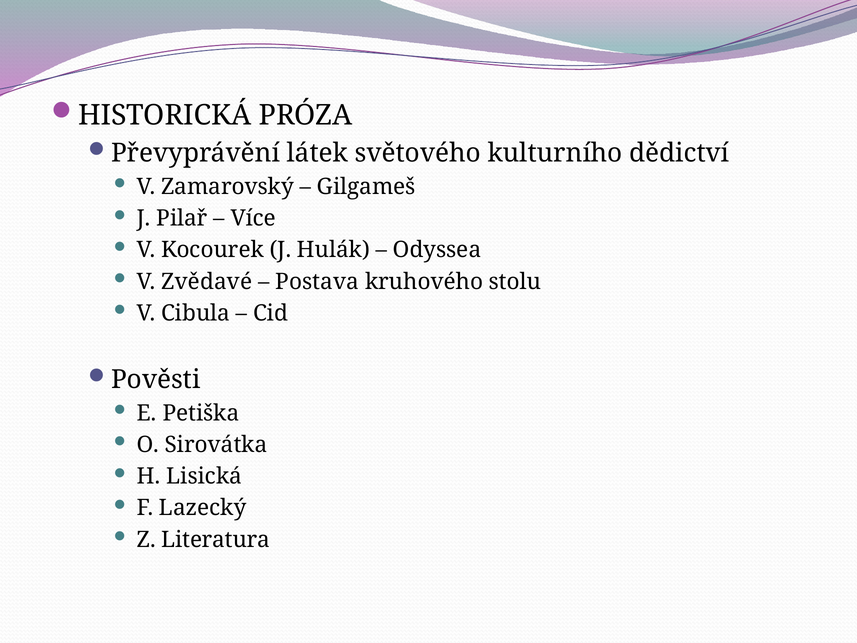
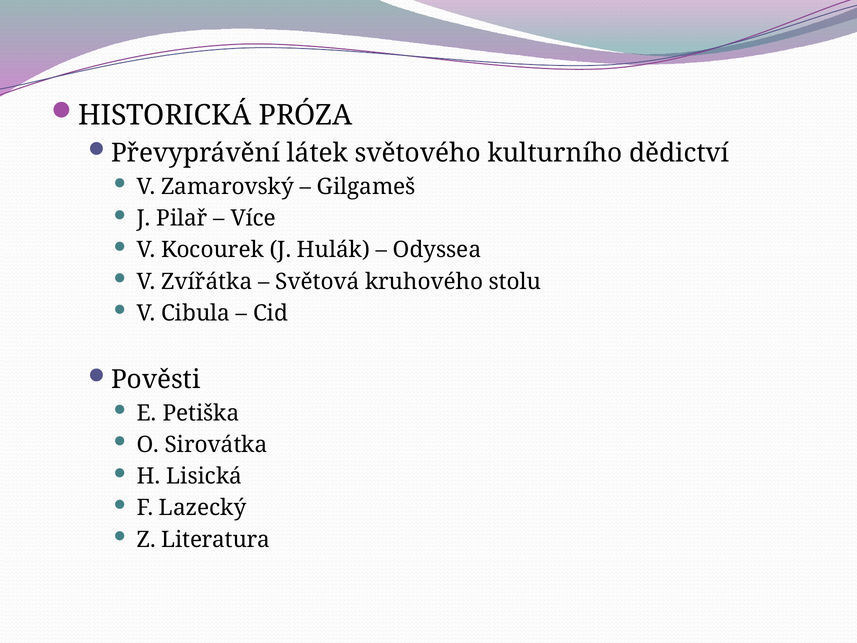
Zvědavé: Zvědavé -> Zvířátka
Postava: Postava -> Světová
